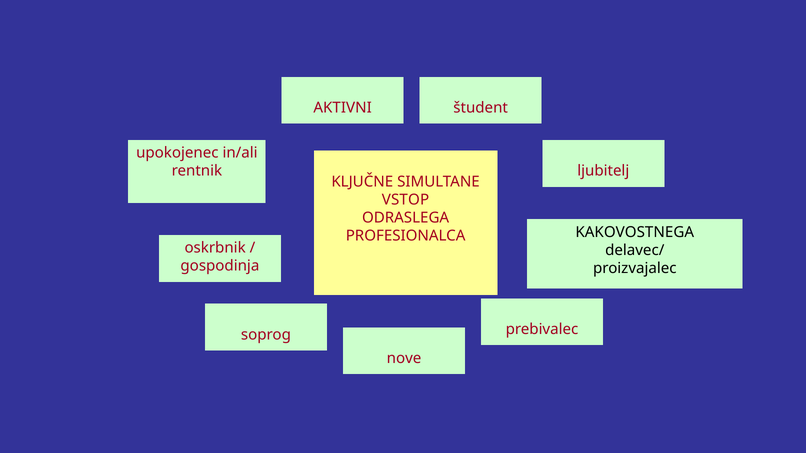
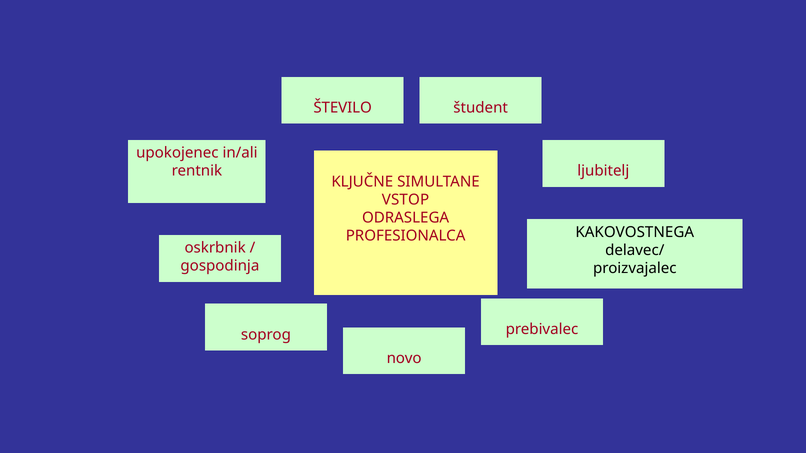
AKTIVNI: AKTIVNI -> ŠTEVILO
nove: nove -> novo
